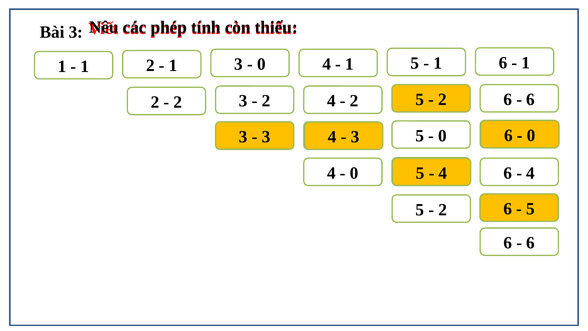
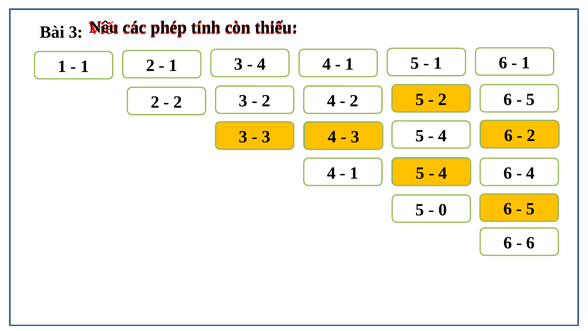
0 at (261, 64): 0 -> 4
6 at (531, 99): 6 -> 5
0 at (531, 135): 0 -> 2
0 at (442, 136): 0 -> 4
0 at (354, 173): 0 -> 1
2 at (443, 210): 2 -> 0
